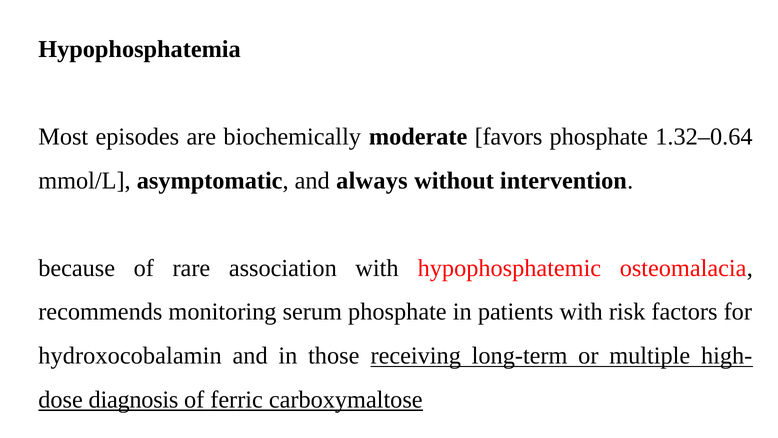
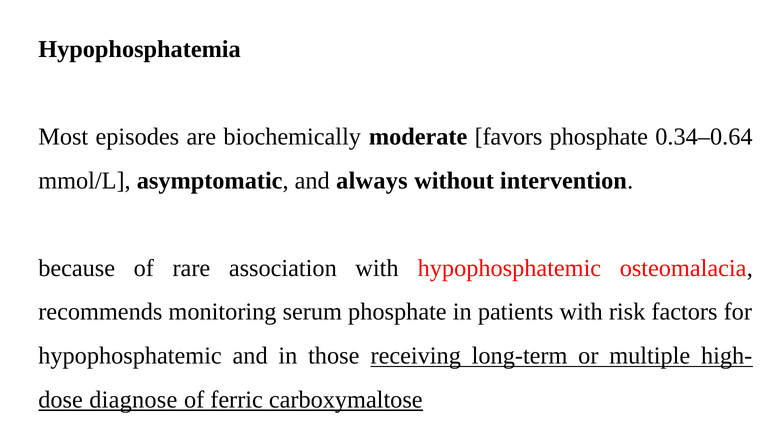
1.32–0.64: 1.32–0.64 -> 0.34–0.64
hydroxocobalamin at (130, 355): hydroxocobalamin -> hypophosphatemic
diagnosis: diagnosis -> diagnose
